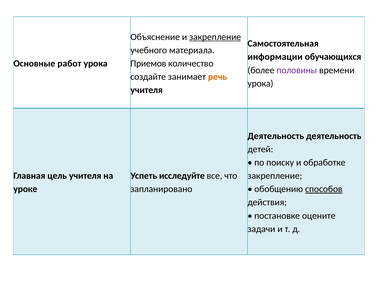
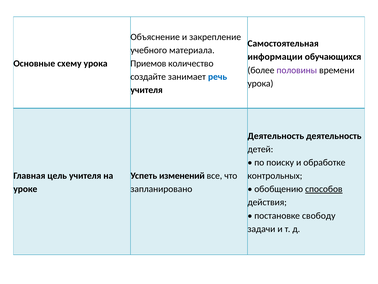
закрепление at (215, 37) underline: present -> none
работ: работ -> схему
речь colour: orange -> blue
исследуйте: исследуйте -> изменений
закрепление at (275, 175): закрепление -> контрольных
оцените: оцените -> свободу
